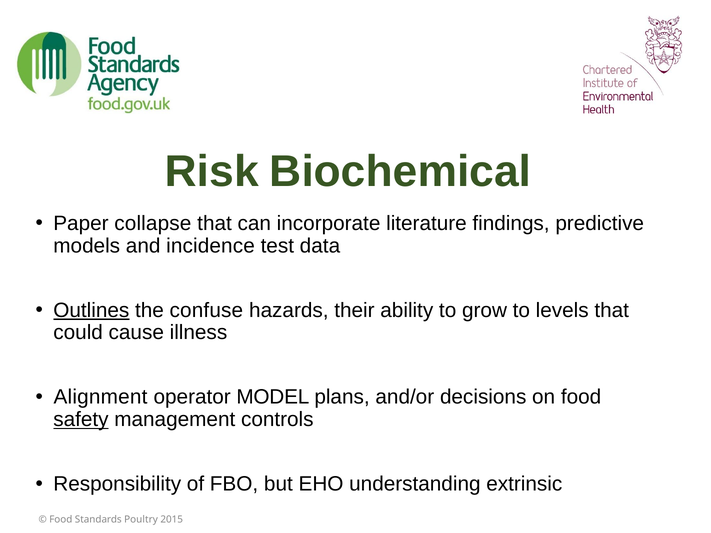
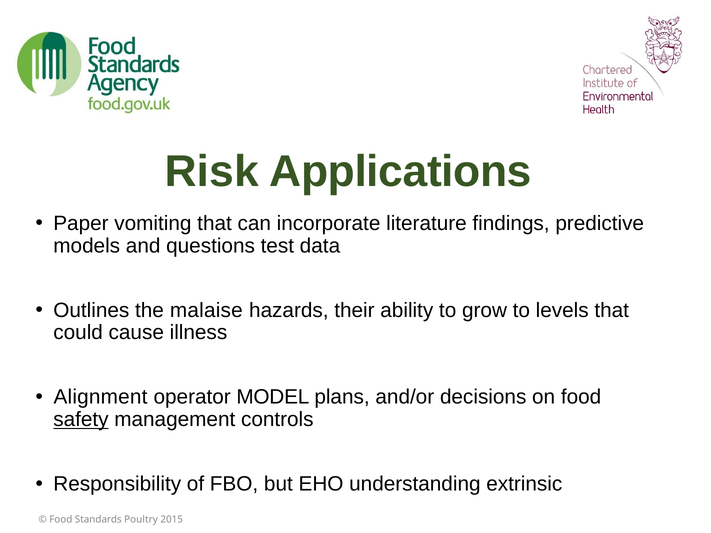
Biochemical: Biochemical -> Applications
collapse: collapse -> vomiting
incidence: incidence -> questions
Outlines underline: present -> none
confuse: confuse -> malaise
